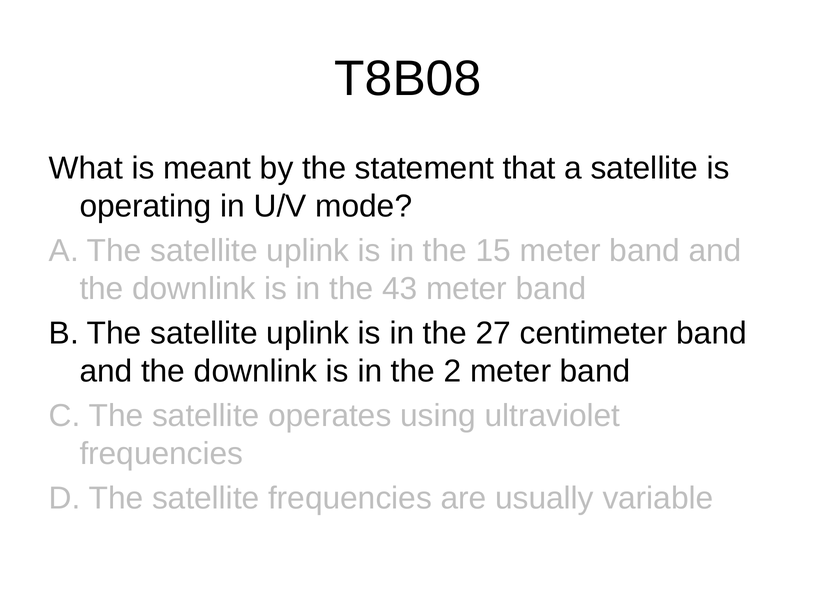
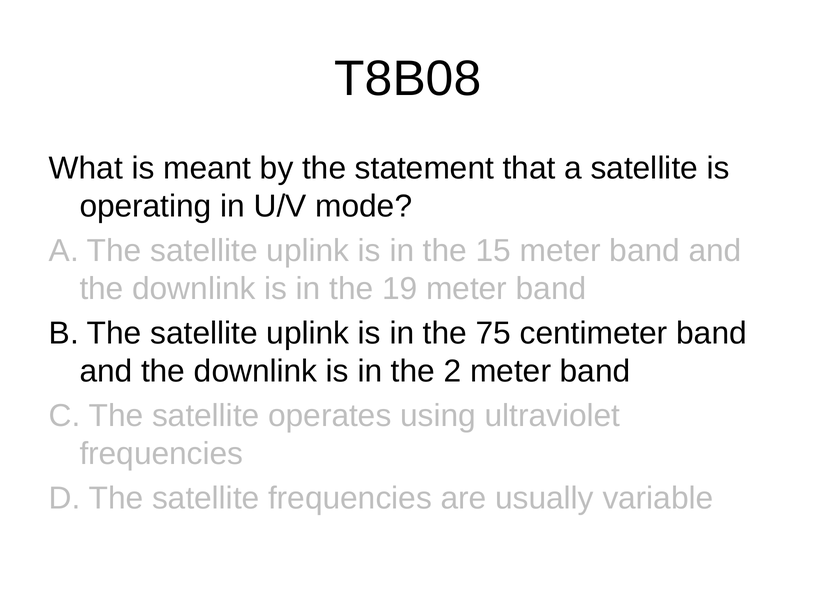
43: 43 -> 19
27: 27 -> 75
